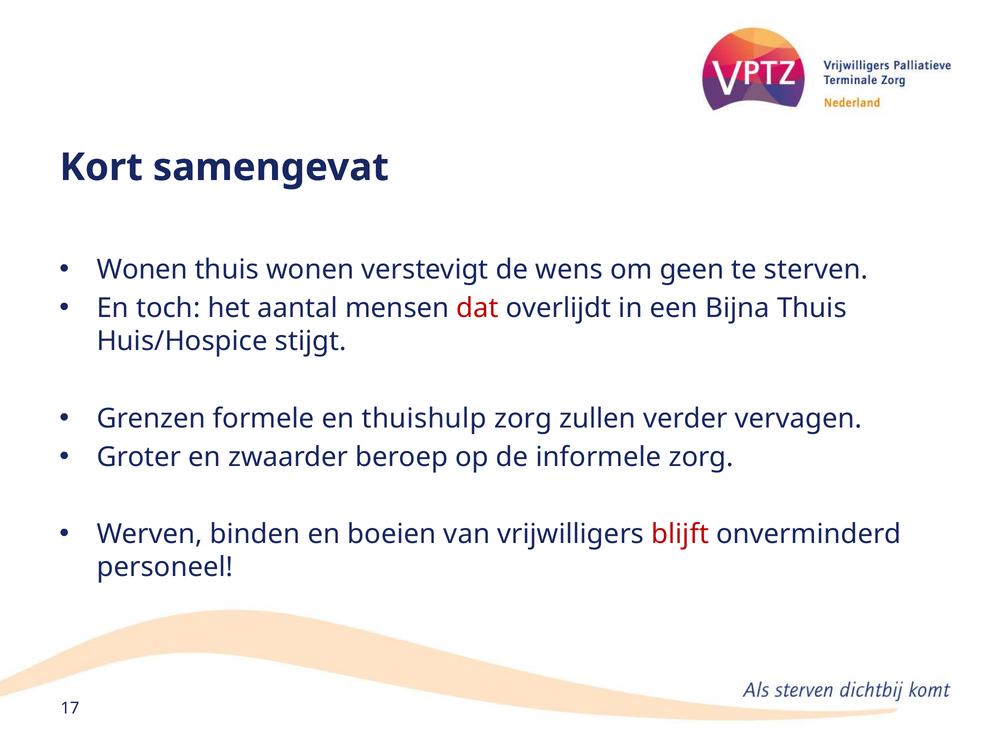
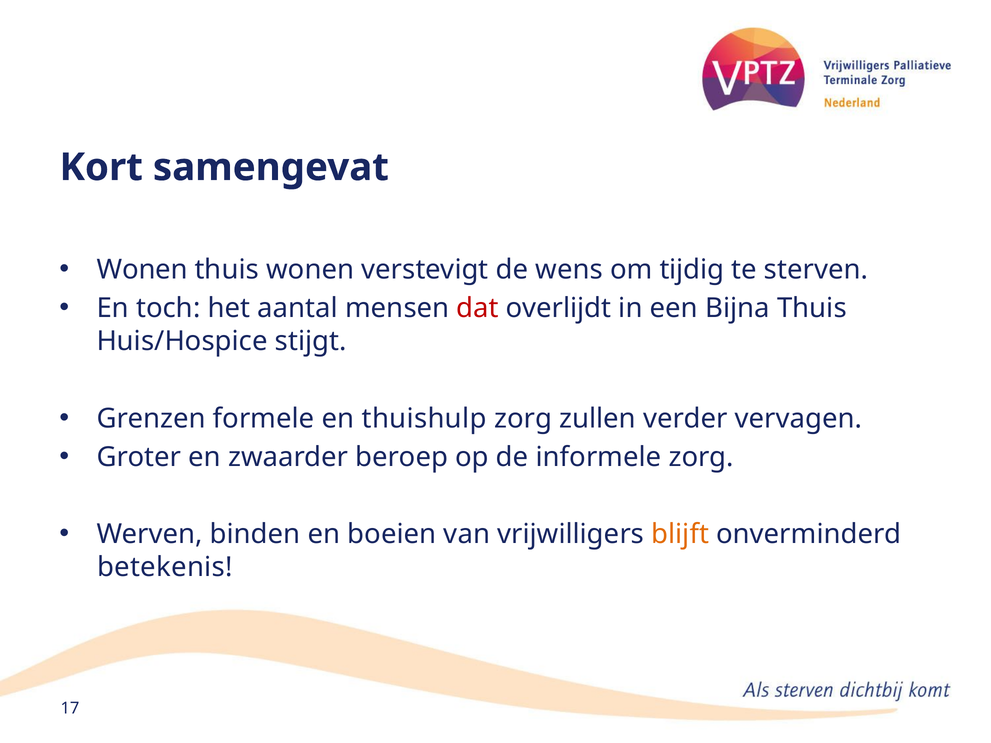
geen: geen -> tijdig
blijft colour: red -> orange
personeel: personeel -> betekenis
